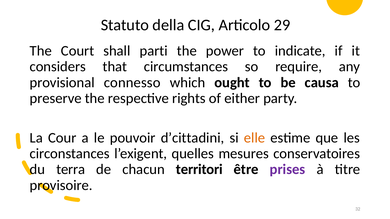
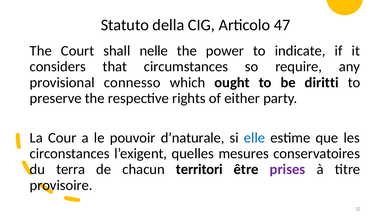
29: 29 -> 47
parti: parti -> nelle
causa: causa -> diritti
d’cittadini: d’cittadini -> d’naturale
elle colour: orange -> blue
